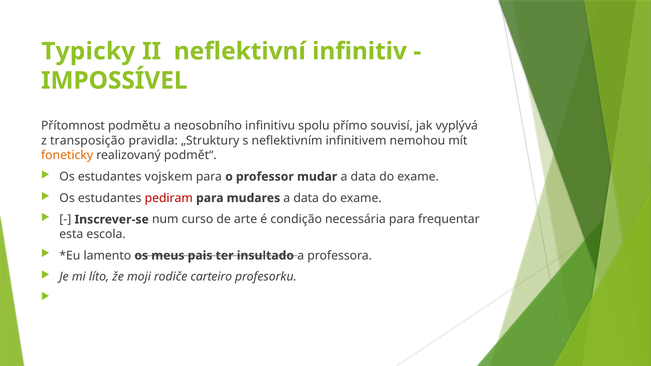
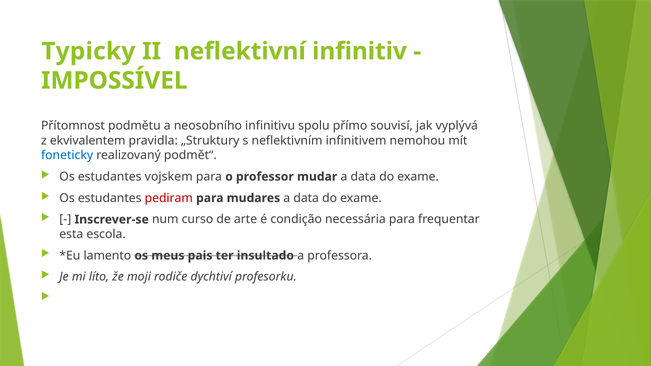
transposição: transposição -> ekvivalentem
foneticky colour: orange -> blue
carteiro: carteiro -> dychtiví
